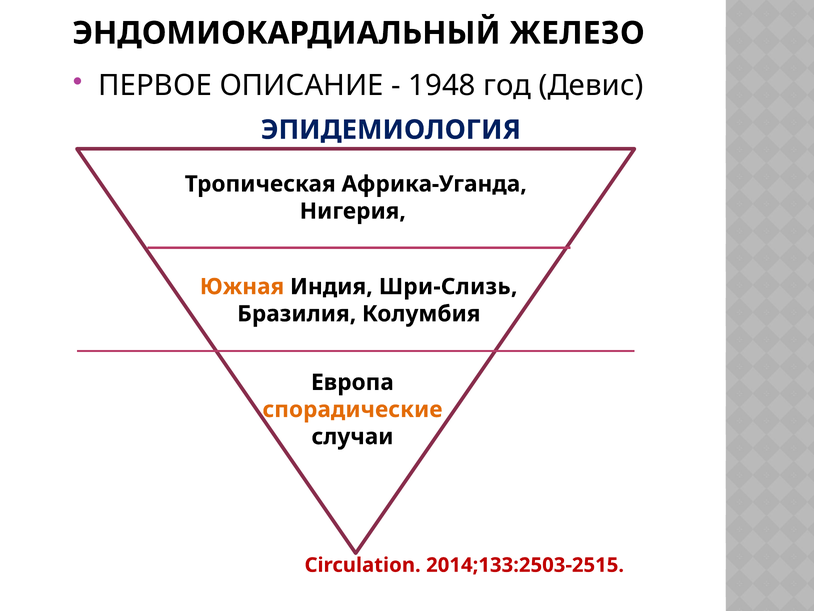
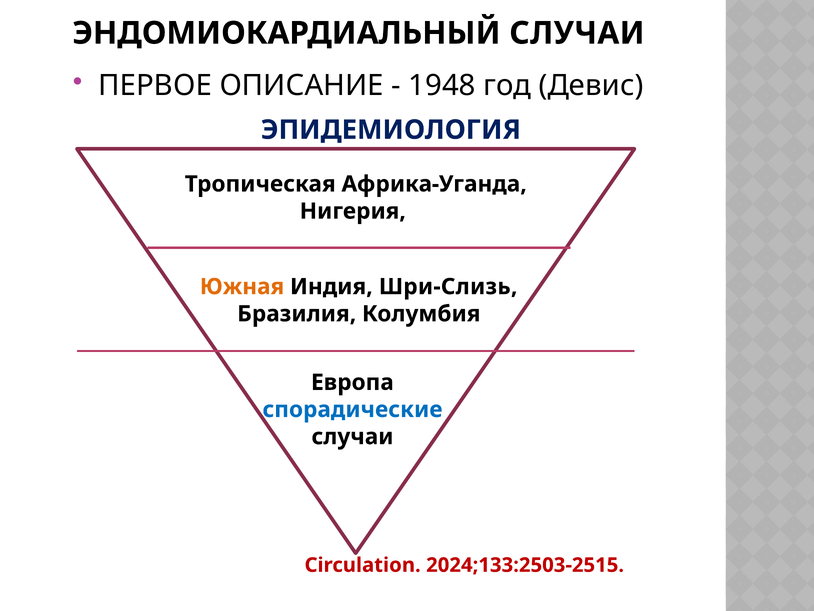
ЭНДОМИОКАРДИАЛЬНЫЙ ЖЕЛЕЗО: ЖЕЛЕЗО -> СЛУЧАИ
спорадические colour: orange -> blue
2014;133:2503-2515: 2014;133:2503-2515 -> 2024;133:2503-2515
